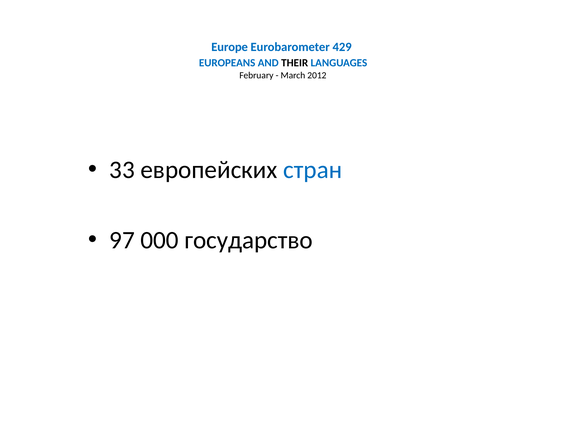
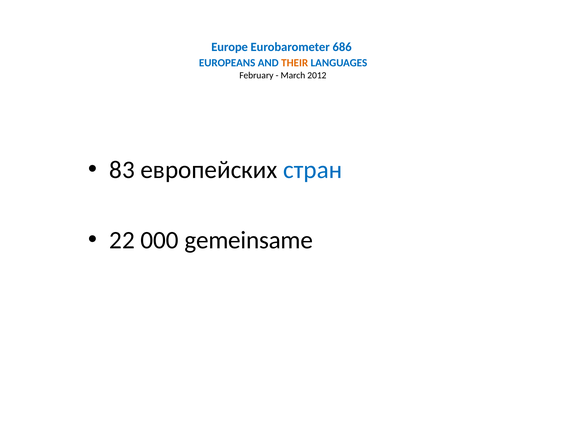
429: 429 -> 686
THEIR colour: black -> orange
33: 33 -> 83
97: 97 -> 22
государство: государство -> gemeinsame
